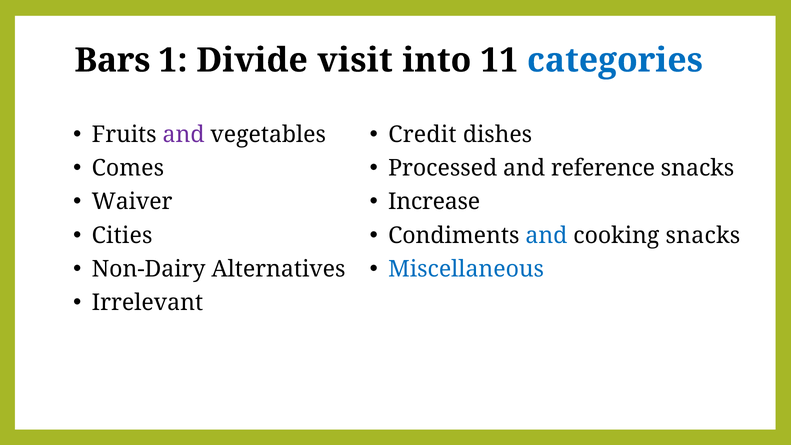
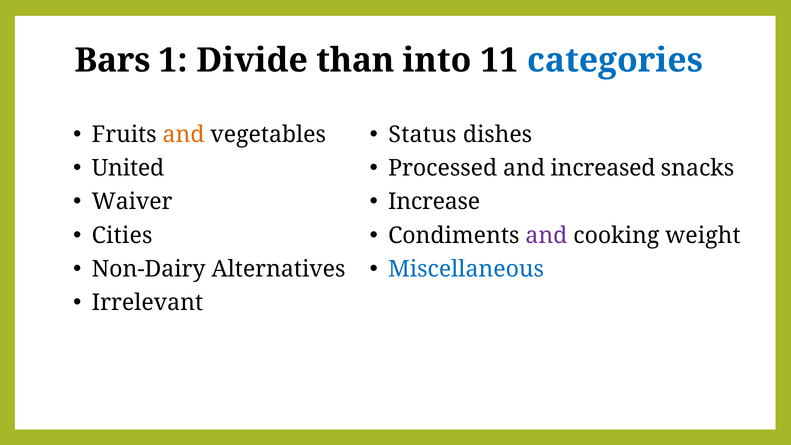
visit: visit -> than
and at (184, 134) colour: purple -> orange
Credit: Credit -> Status
Comes: Comes -> United
reference: reference -> increased
and at (546, 235) colour: blue -> purple
cooking snacks: snacks -> weight
